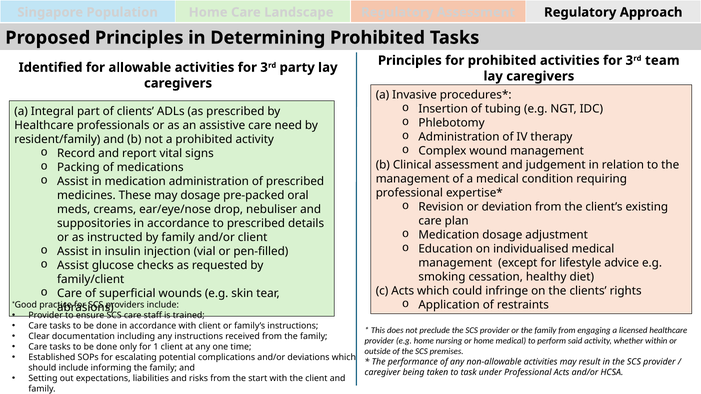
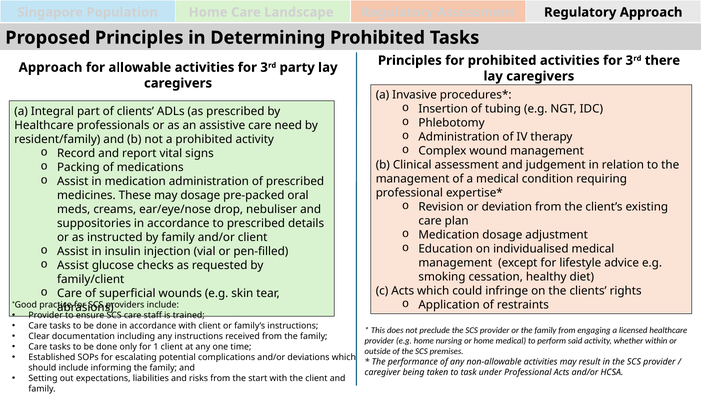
team: team -> there
Identified at (51, 67): Identified -> Approach
